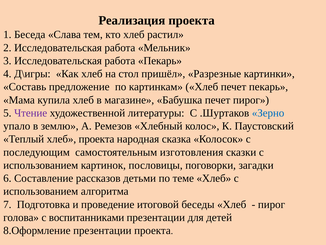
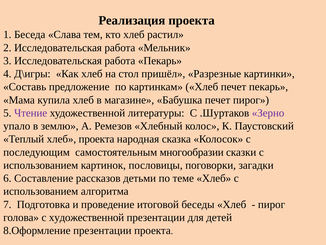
Зерно colour: blue -> purple
изготовления: изготовления -> многообразии
с воспитанниками: воспитанниками -> художественной
